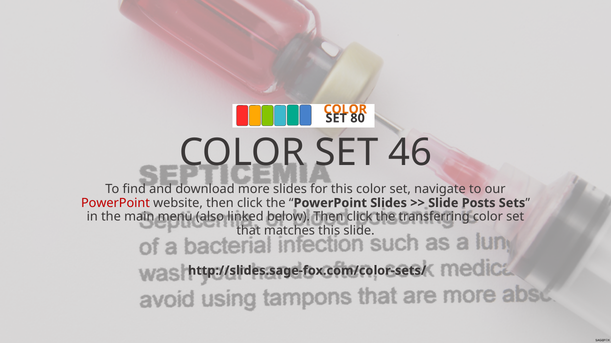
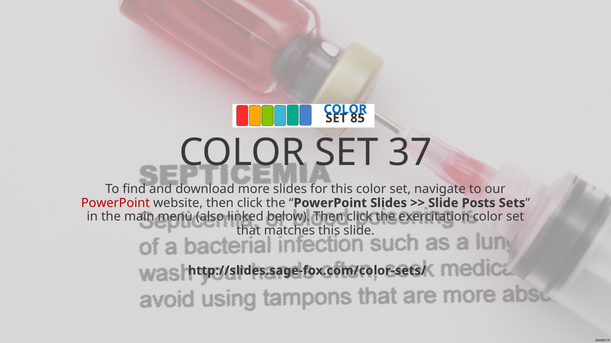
COLOR at (345, 109) colour: orange -> blue
80: 80 -> 85
46: 46 -> 37
transferring: transferring -> exercitation
